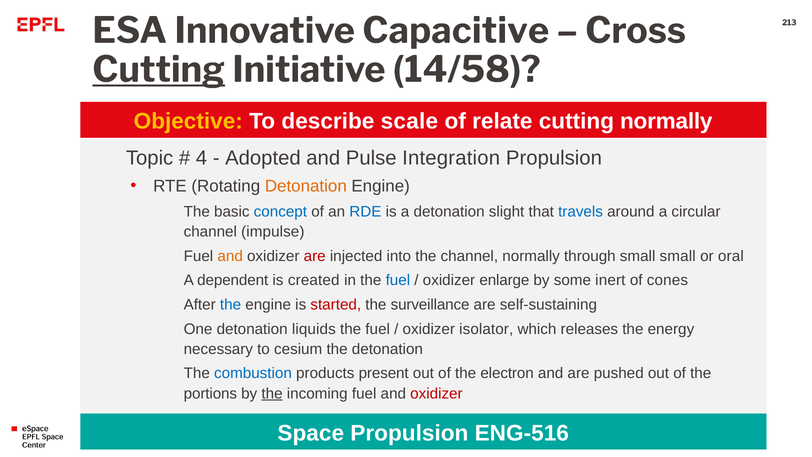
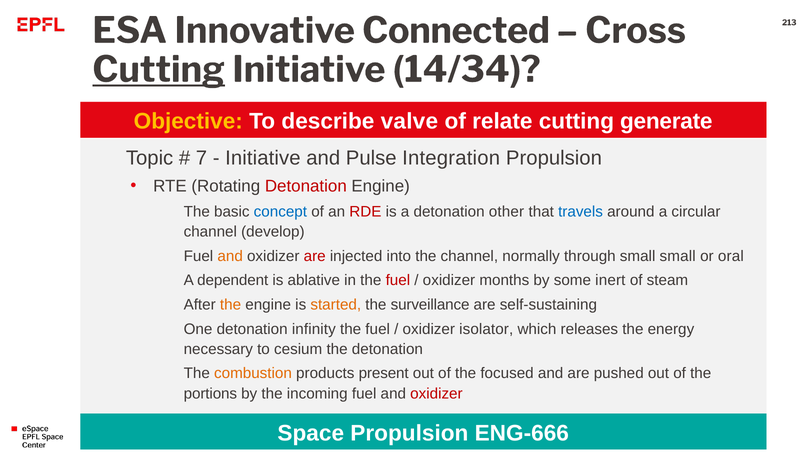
Capacitive: Capacitive -> Connected
14/58: 14/58 -> 14/34
scale: scale -> valve
cutting normally: normally -> generate
4: 4 -> 7
Adopted at (263, 158): Adopted -> Initiative
Detonation at (306, 186) colour: orange -> red
RDE colour: blue -> red
slight: slight -> other
impulse: impulse -> develop
created: created -> ablative
fuel at (398, 280) colour: blue -> red
enlarge: enlarge -> months
cones: cones -> steam
the at (231, 304) colour: blue -> orange
started colour: red -> orange
liquids: liquids -> infinity
combustion colour: blue -> orange
electron: electron -> focused
the at (272, 393) underline: present -> none
ENG-516: ENG-516 -> ENG-666
